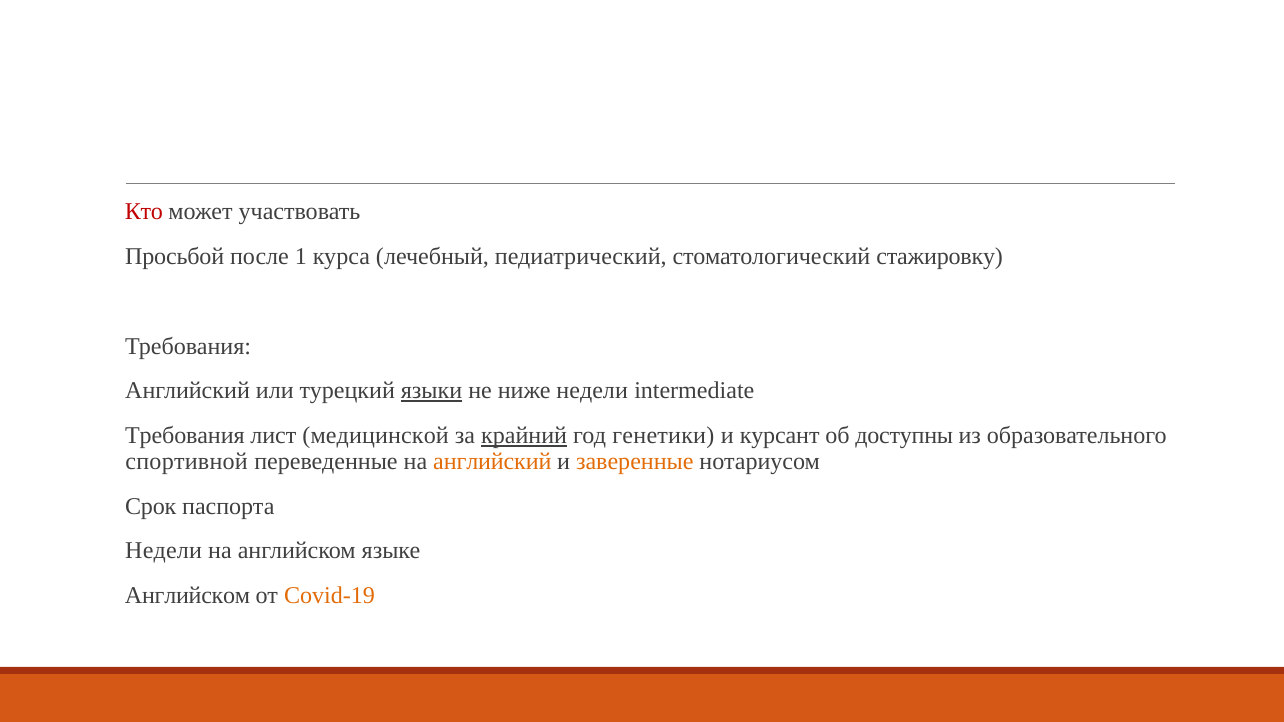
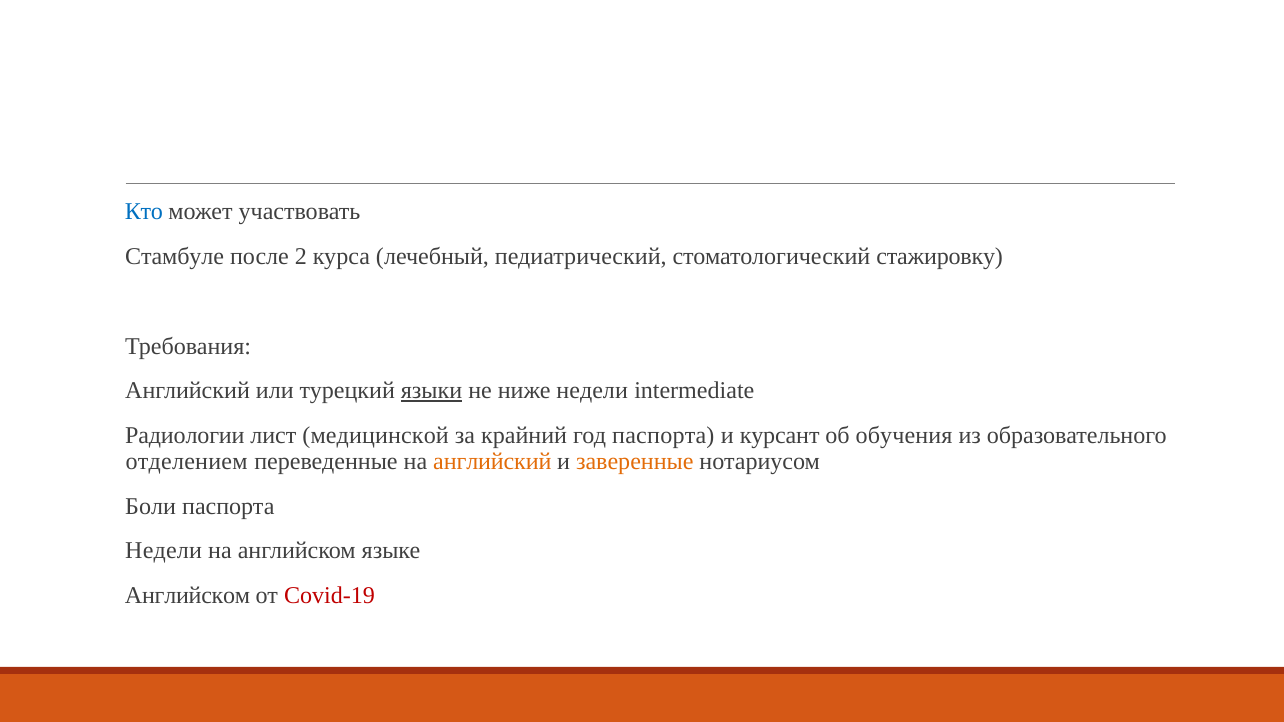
Кто colour: red -> blue
Просьбой: Просьбой -> Стамбуле
1: 1 -> 2
Требования at (185, 436): Требования -> Радиологии
крайний underline: present -> none
год генетики: генетики -> паспорта
доступны: доступны -> обучения
спортивной: спортивной -> отделением
Срок: Срок -> Боли
Covid-19 colour: orange -> red
